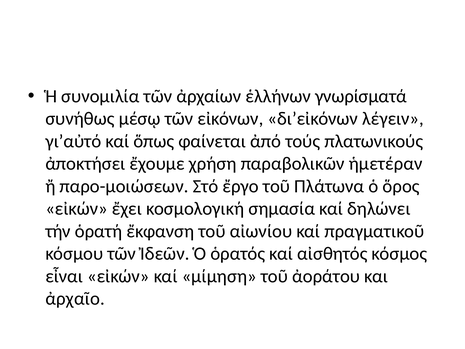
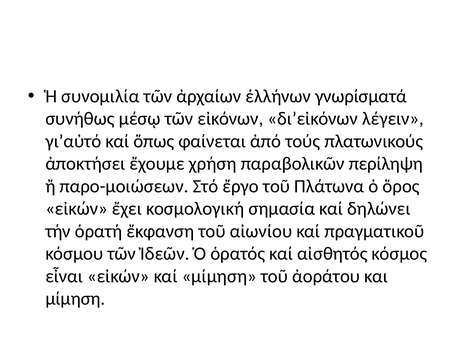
ἡμετέραν: ἡμετέραν -> περίληψη
ἀρχαῖο at (75, 299): ἀρχαῖο -> μίμηση
